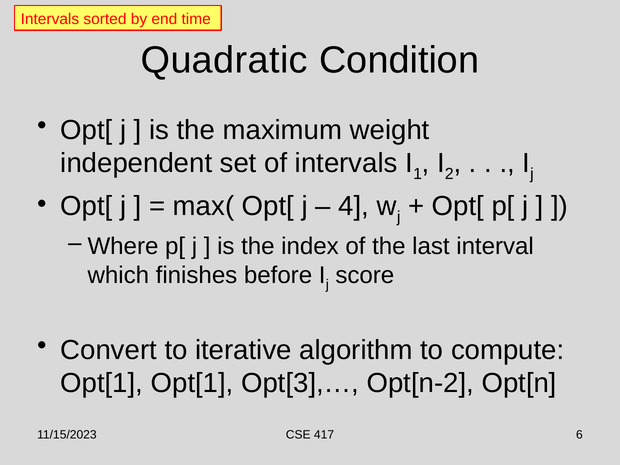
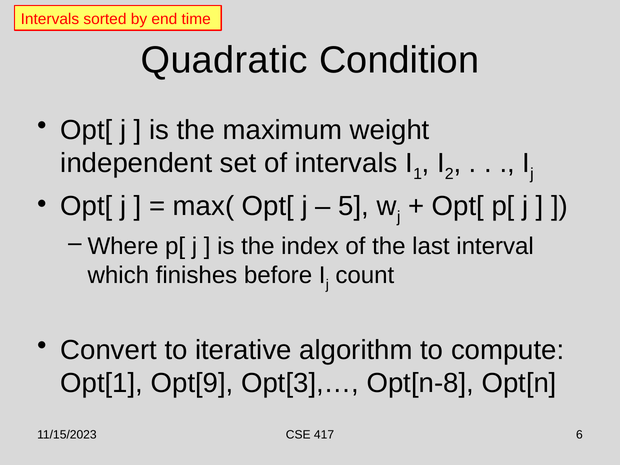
4: 4 -> 5
score: score -> count
Opt[1 Opt[1: Opt[1 -> Opt[9
Opt[n-2: Opt[n-2 -> Opt[n-8
